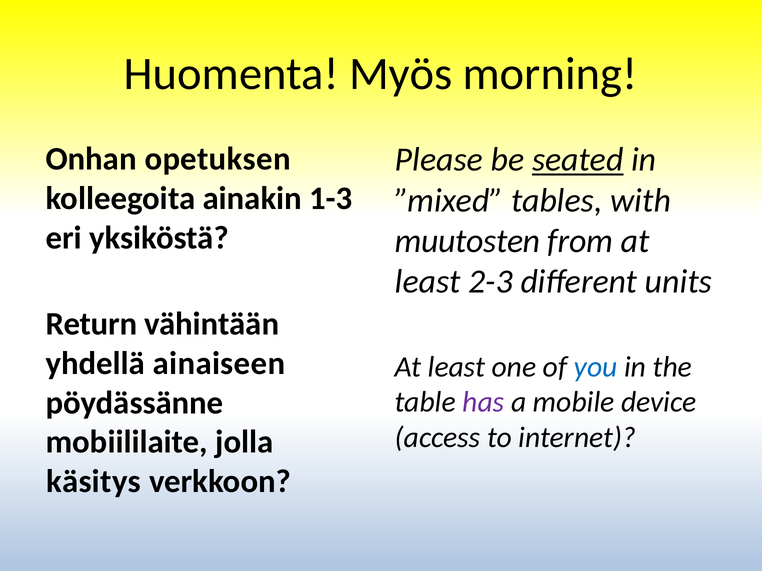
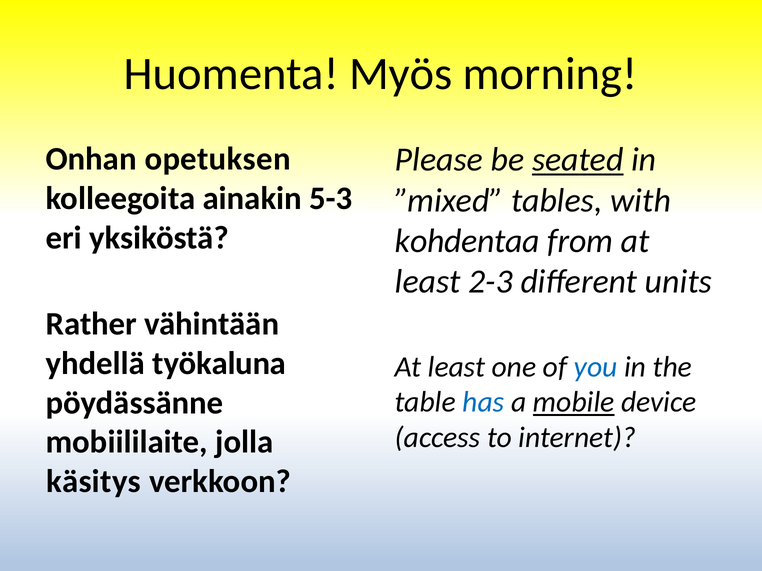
1-3: 1-3 -> 5-3
muutosten: muutosten -> kohdentaa
Return: Return -> Rather
ainaiseen: ainaiseen -> työkaluna
has colour: purple -> blue
mobile underline: none -> present
